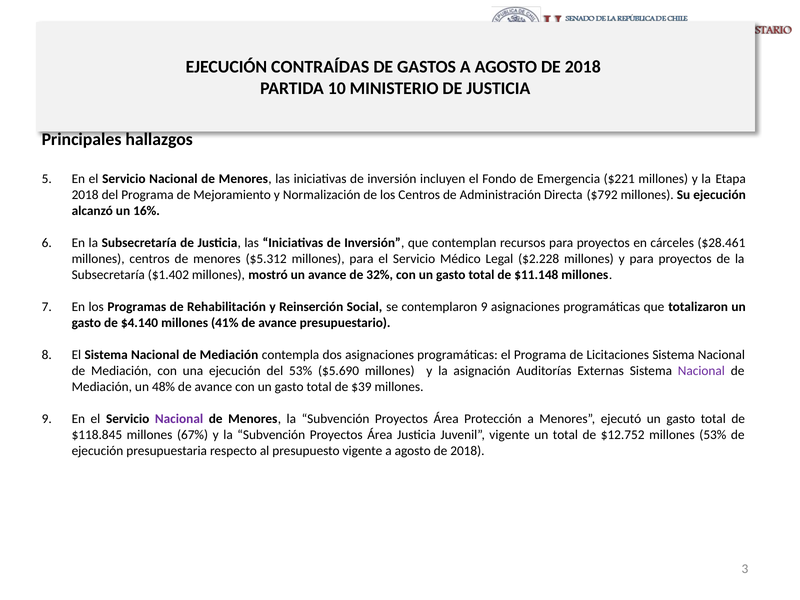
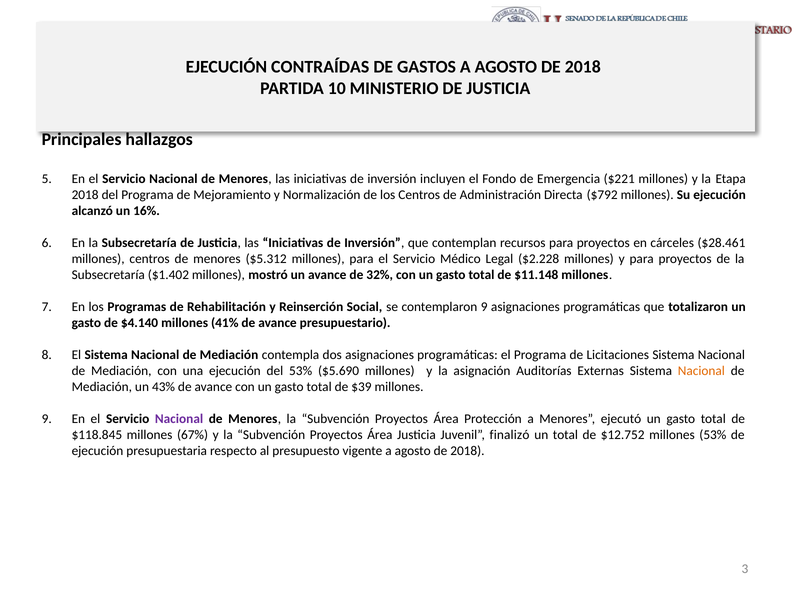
Nacional at (701, 371) colour: purple -> orange
48%: 48% -> 43%
Juvenil vigente: vigente -> finalizó
